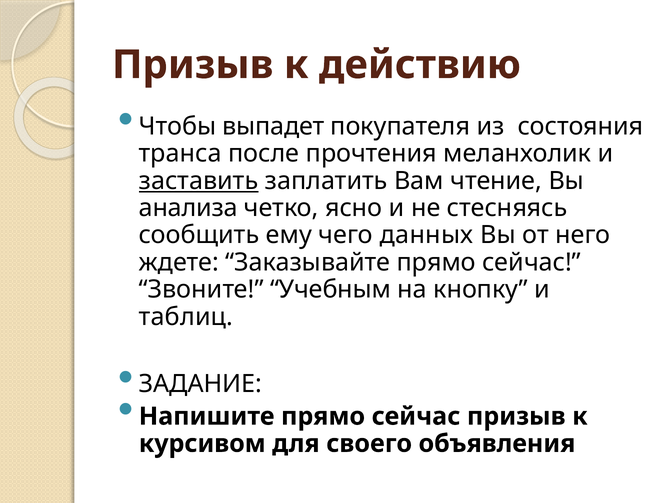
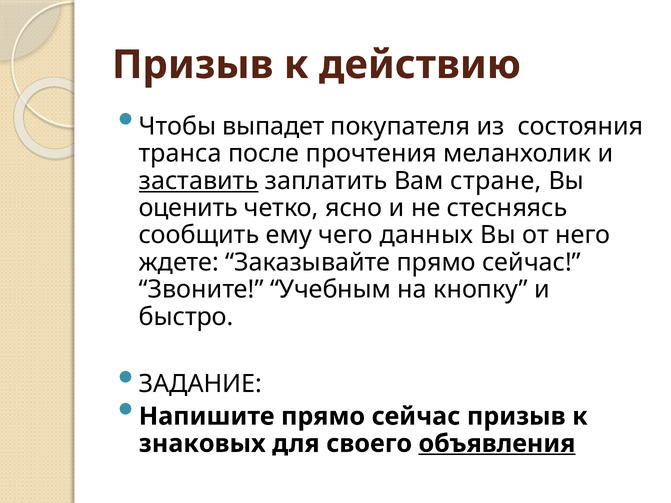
чтение: чтение -> стране
анализа: анализа -> оценить
таблиц: таблиц -> быстро
курсивом: курсивом -> знаковых
объявления underline: none -> present
